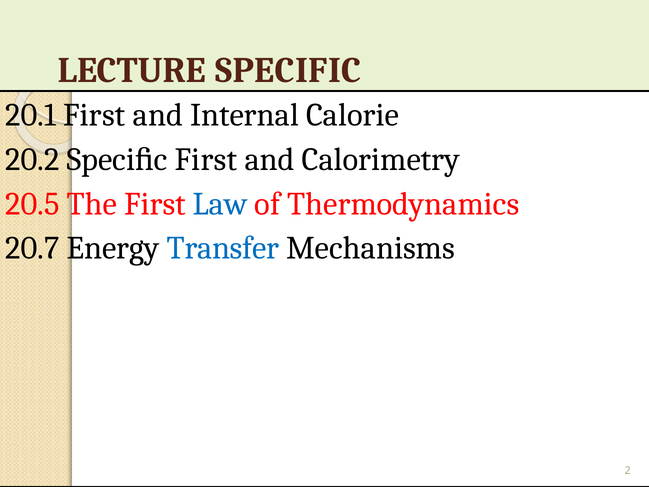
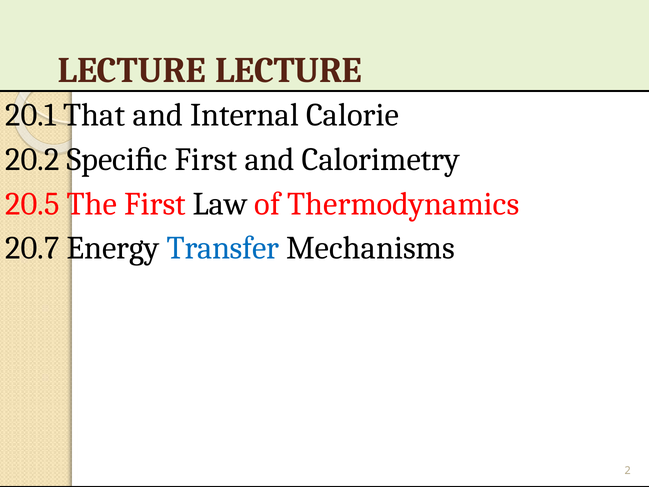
LECTURE SPECIFIC: SPECIFIC -> LECTURE
20.1 First: First -> That
Law colour: blue -> black
